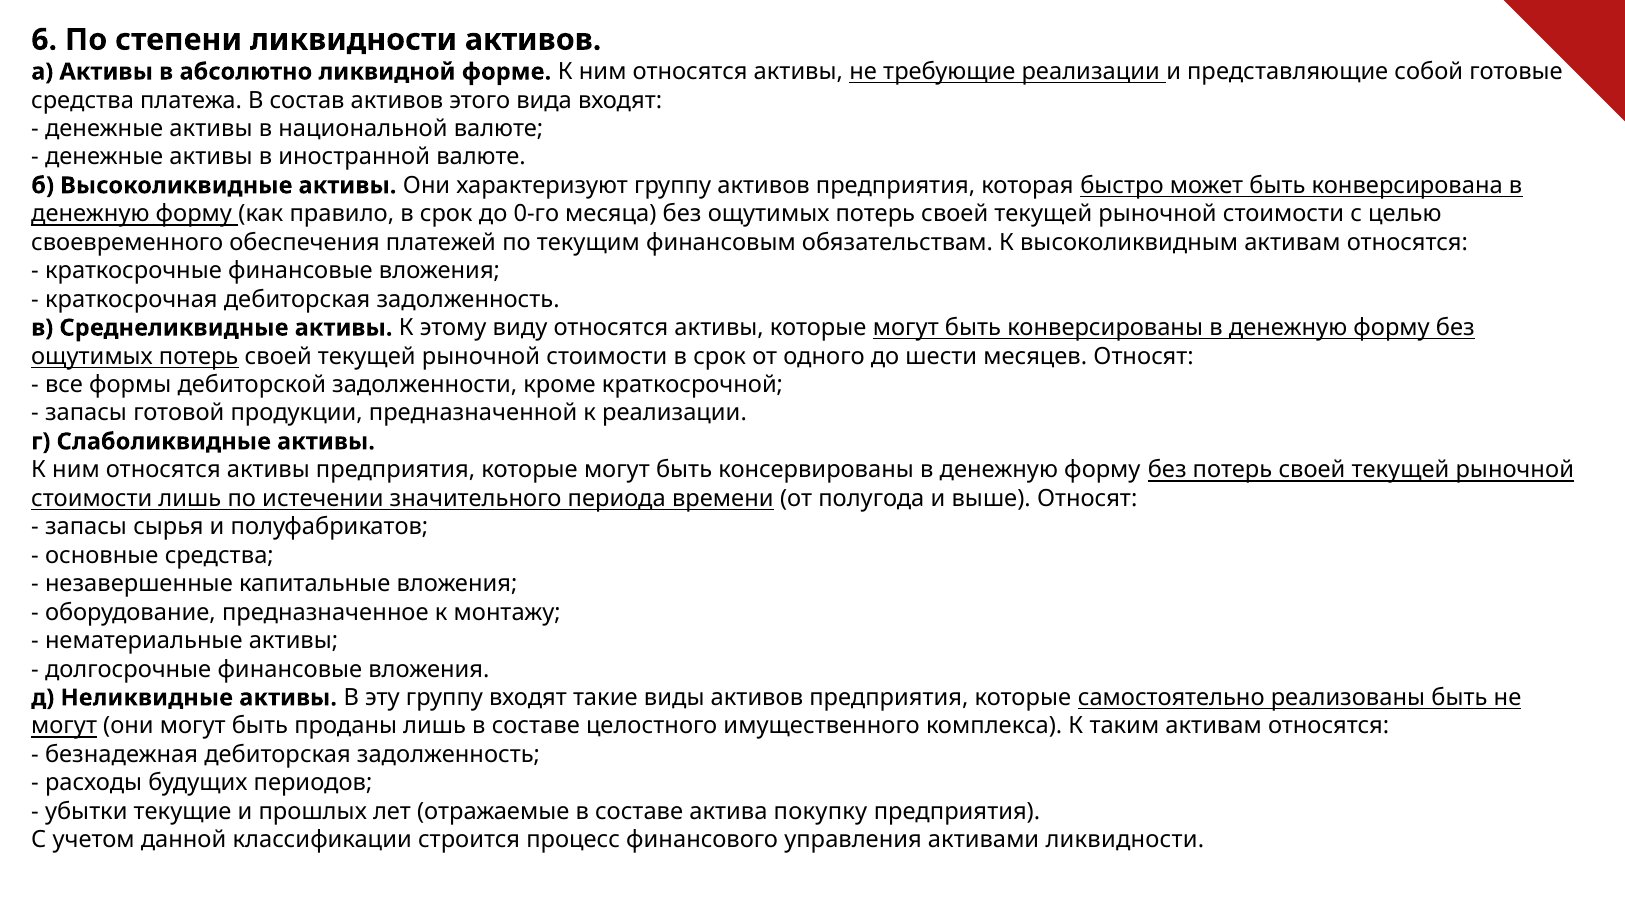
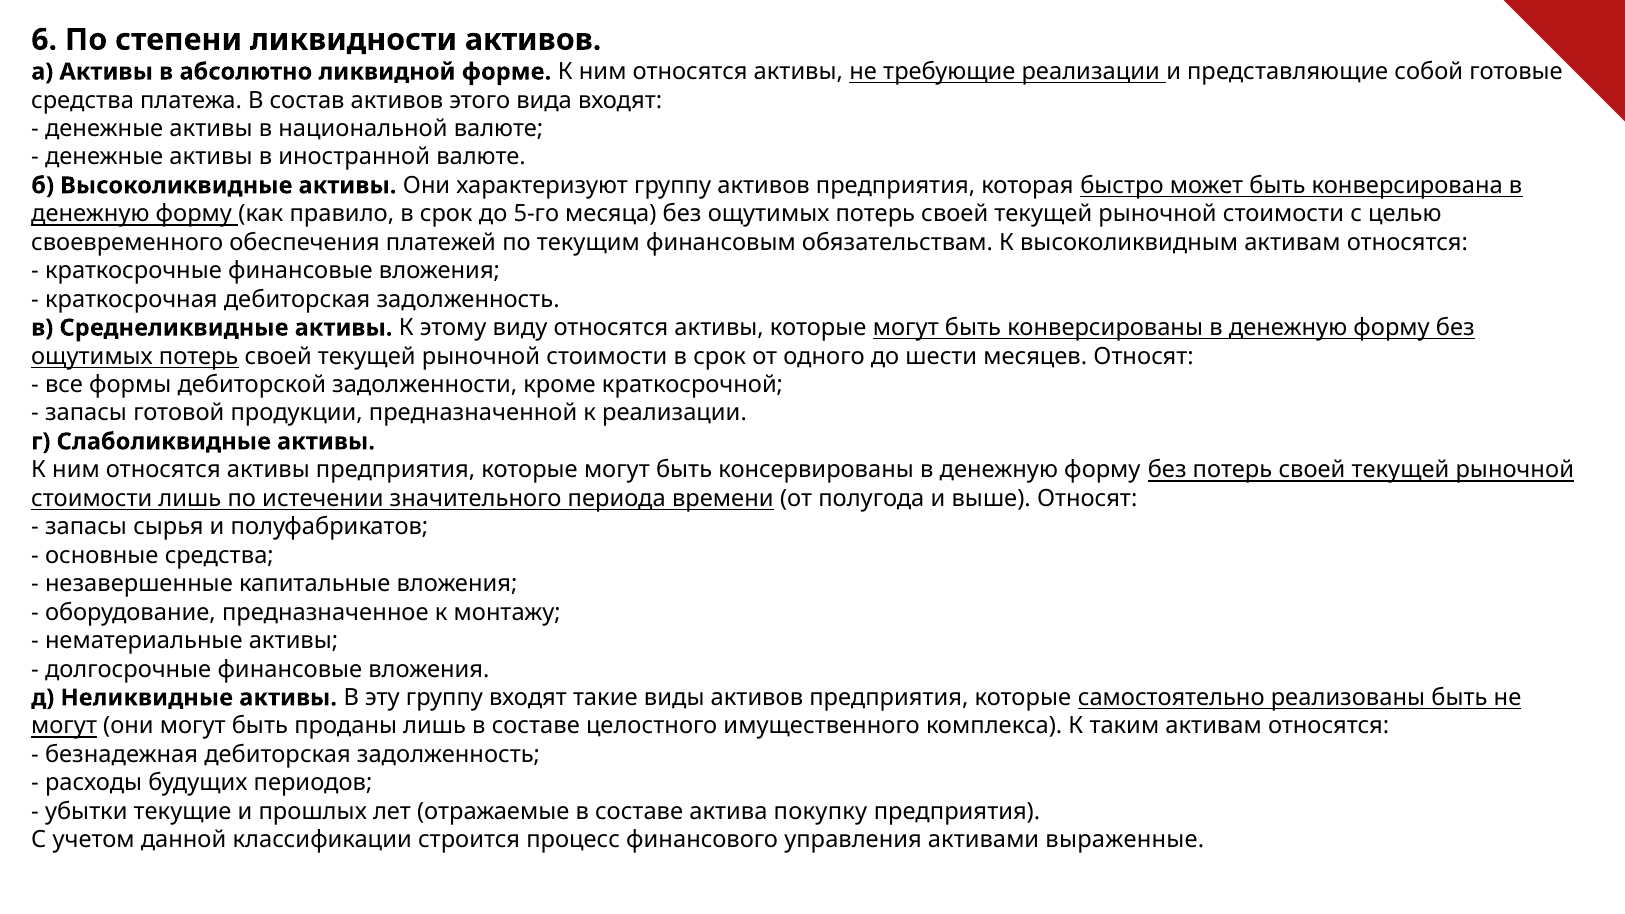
0-го: 0-го -> 5-го
активами ликвидности: ликвидности -> выраженные
